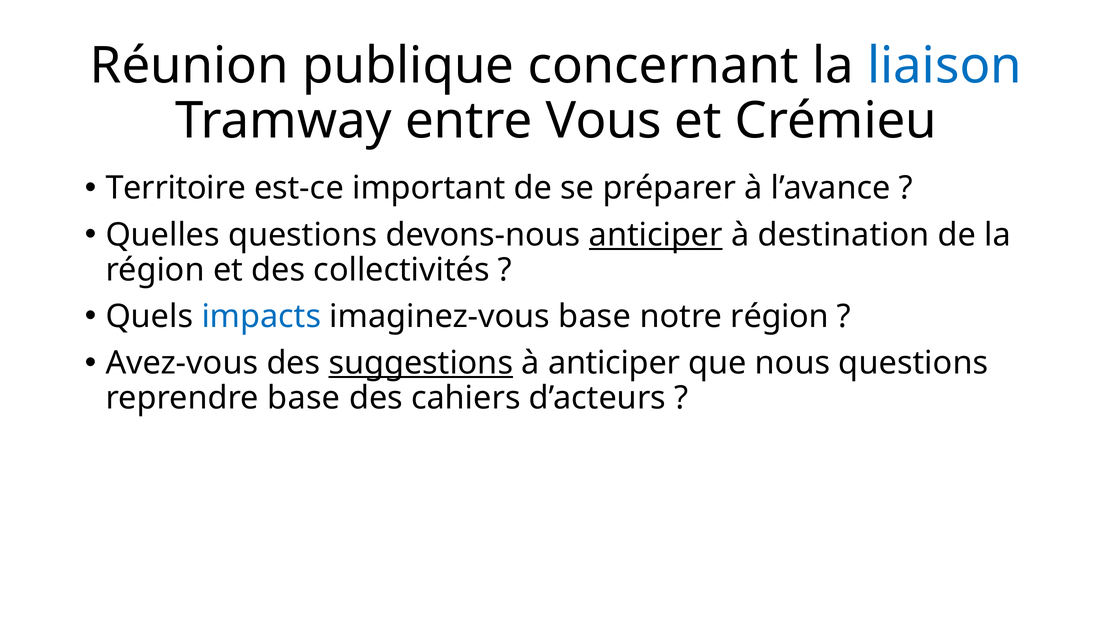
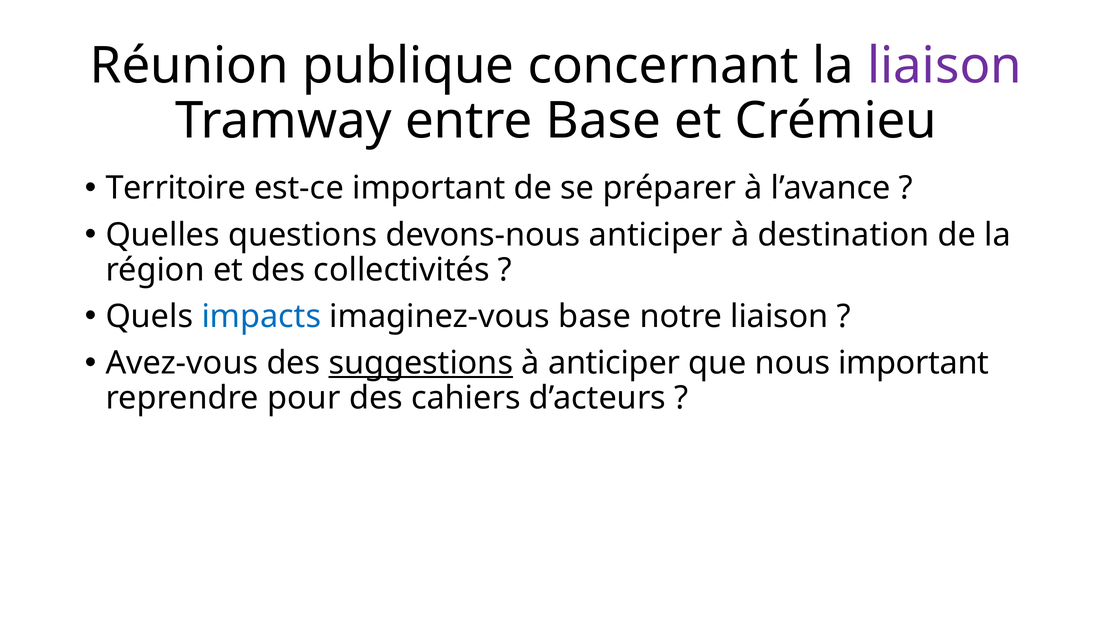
liaison at (944, 66) colour: blue -> purple
entre Vous: Vous -> Base
anticiper at (656, 235) underline: present -> none
notre région: région -> liaison
nous questions: questions -> important
reprendre base: base -> pour
